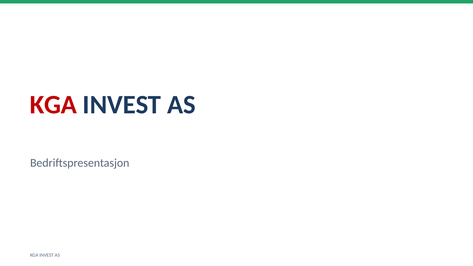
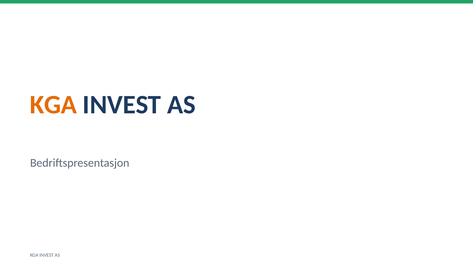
KGA at (53, 105) colour: red -> orange
